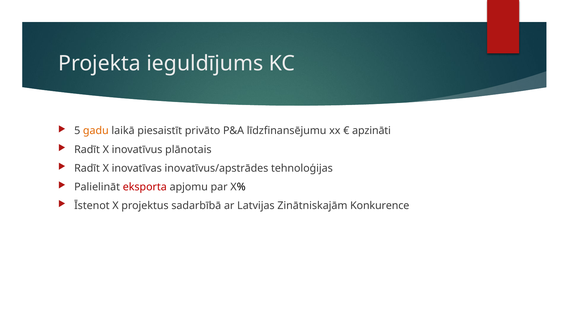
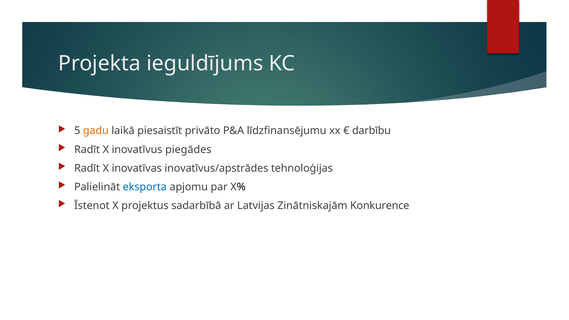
apzināti: apzināti -> darbību
plānotais: plānotais -> piegādes
eksporta colour: red -> blue
